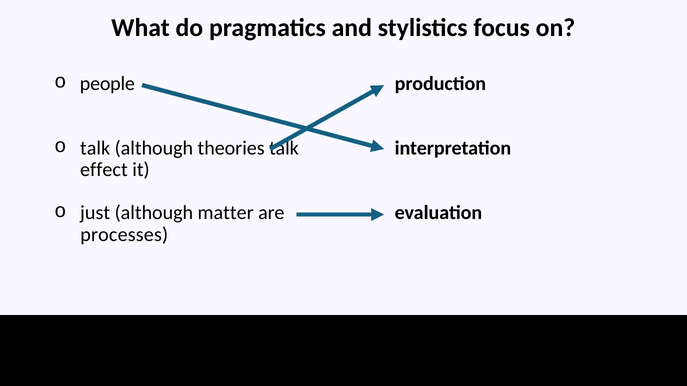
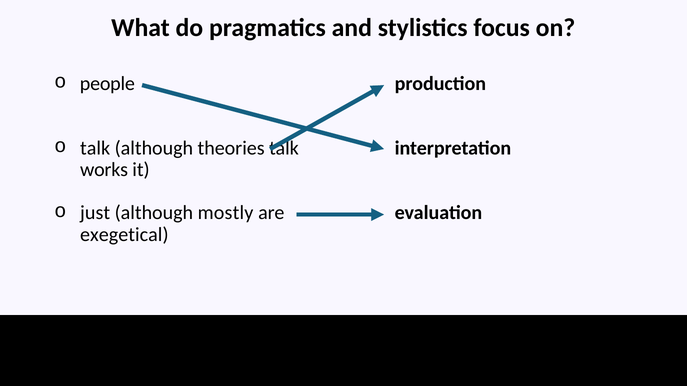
effect: effect -> works
matter: matter -> mostly
processes: processes -> exegetical
